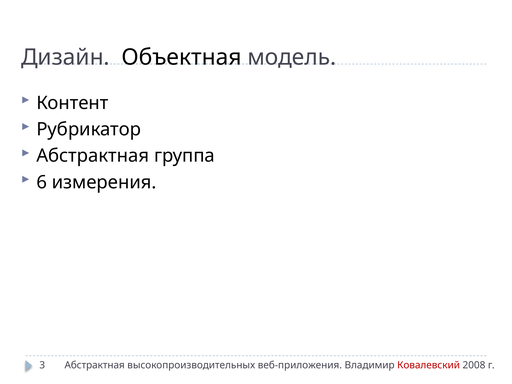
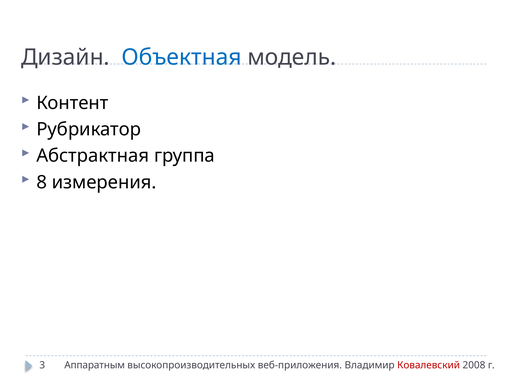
Объектная colour: black -> blue
6: 6 -> 8
Абстрактная at (95, 365): Абстрактная -> Аппаратным
